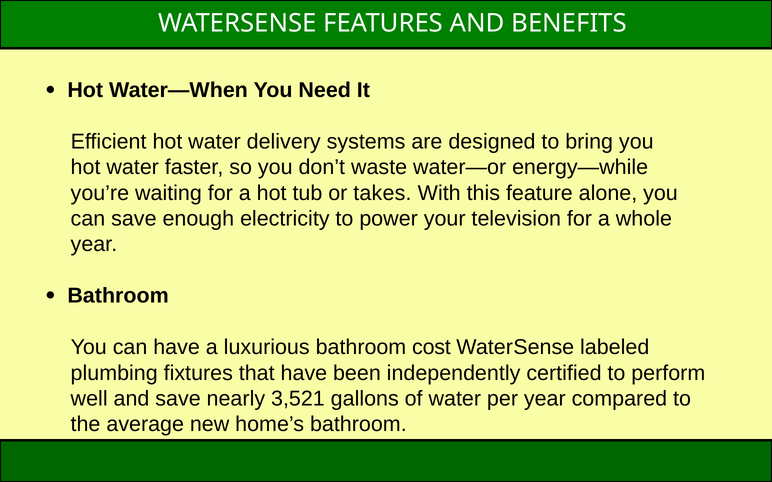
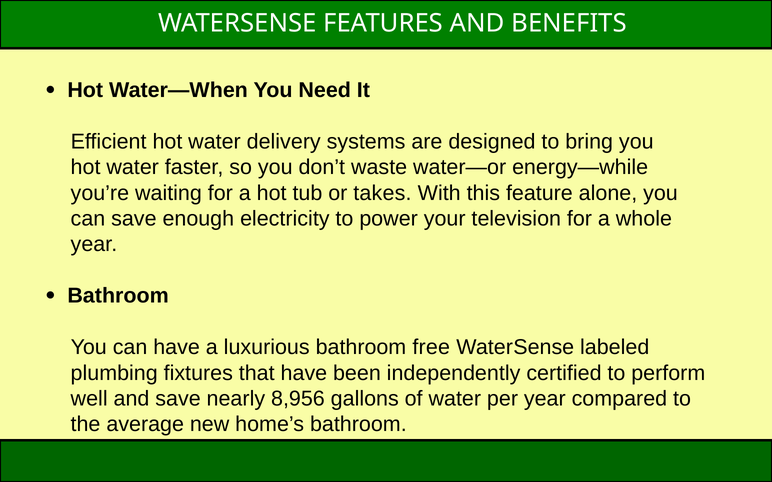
cost: cost -> free
3,521: 3,521 -> 8,956
